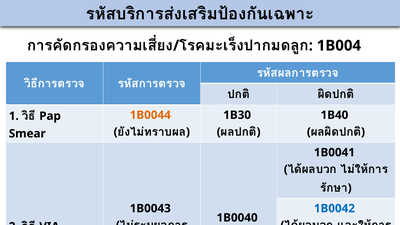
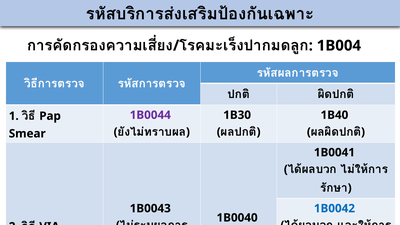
1B0044 colour: orange -> purple
